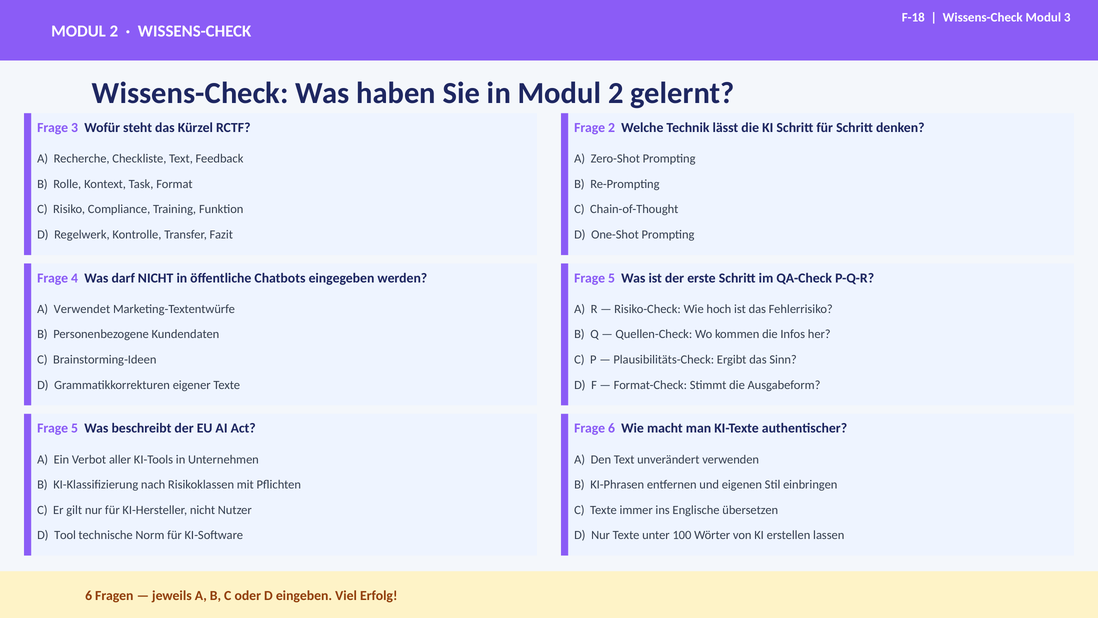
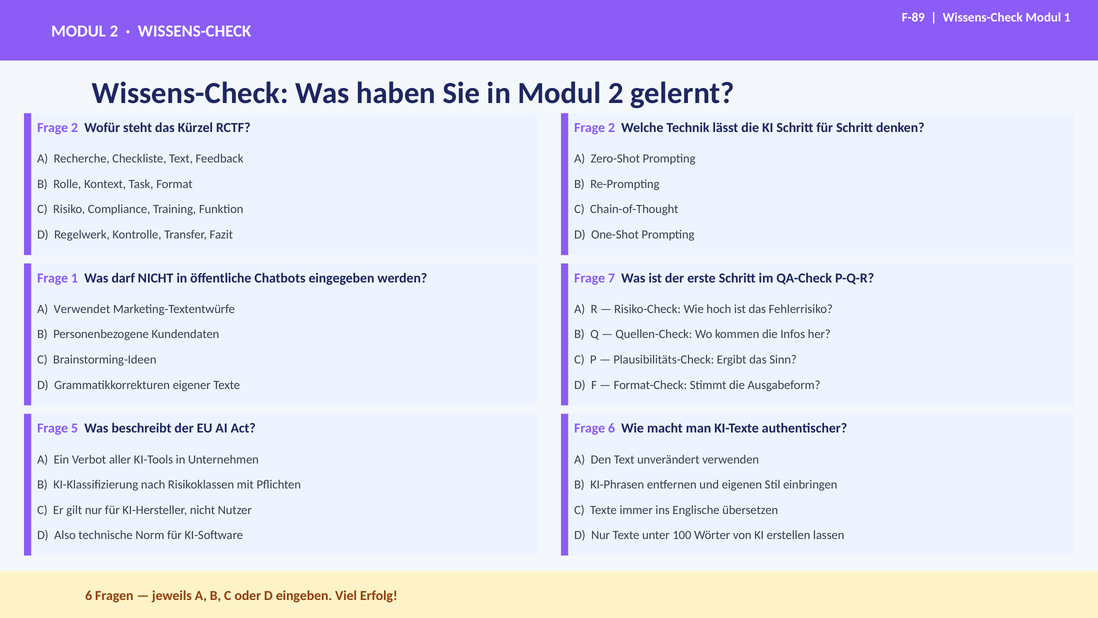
F-18: F-18 -> F-89
Modul 3: 3 -> 1
3 at (75, 128): 3 -> 2
Frage 4: 4 -> 1
5 at (612, 278): 5 -> 7
Tool: Tool -> Also
